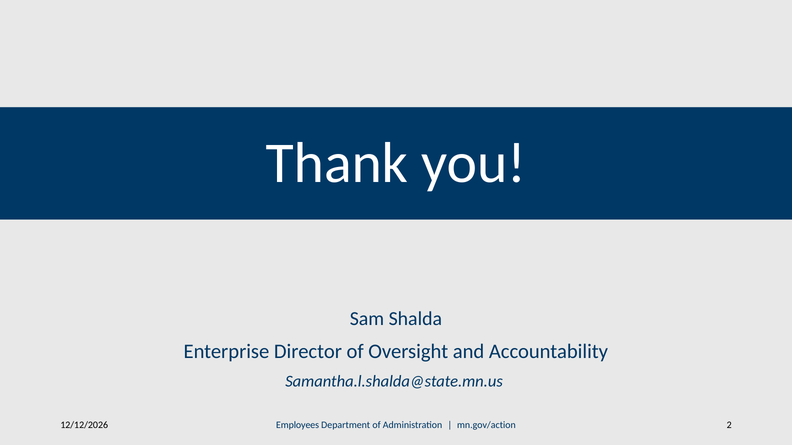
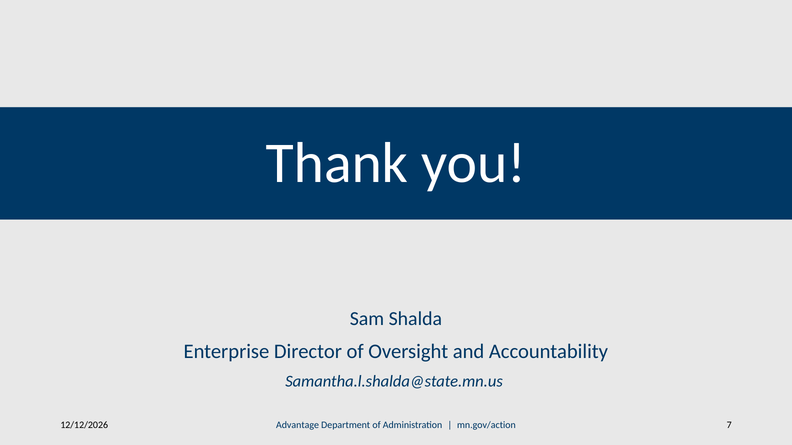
2: 2 -> 7
Employees: Employees -> Advantage
